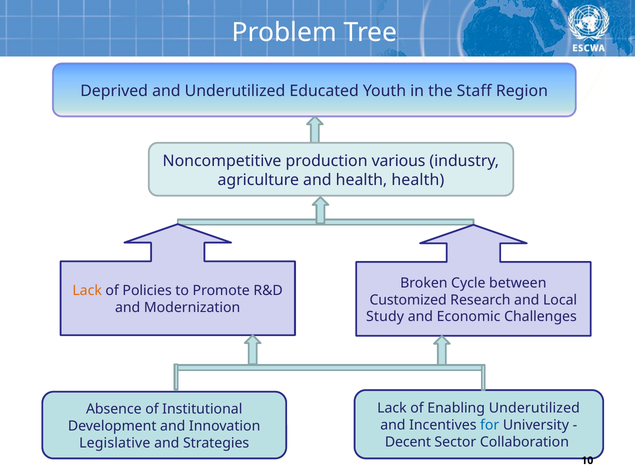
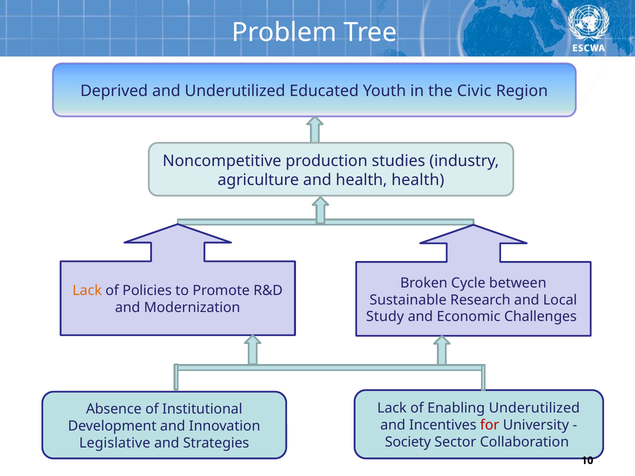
Staff: Staff -> Civic
various: various -> studies
Customized: Customized -> Sustainable
for colour: blue -> red
Decent: Decent -> Society
